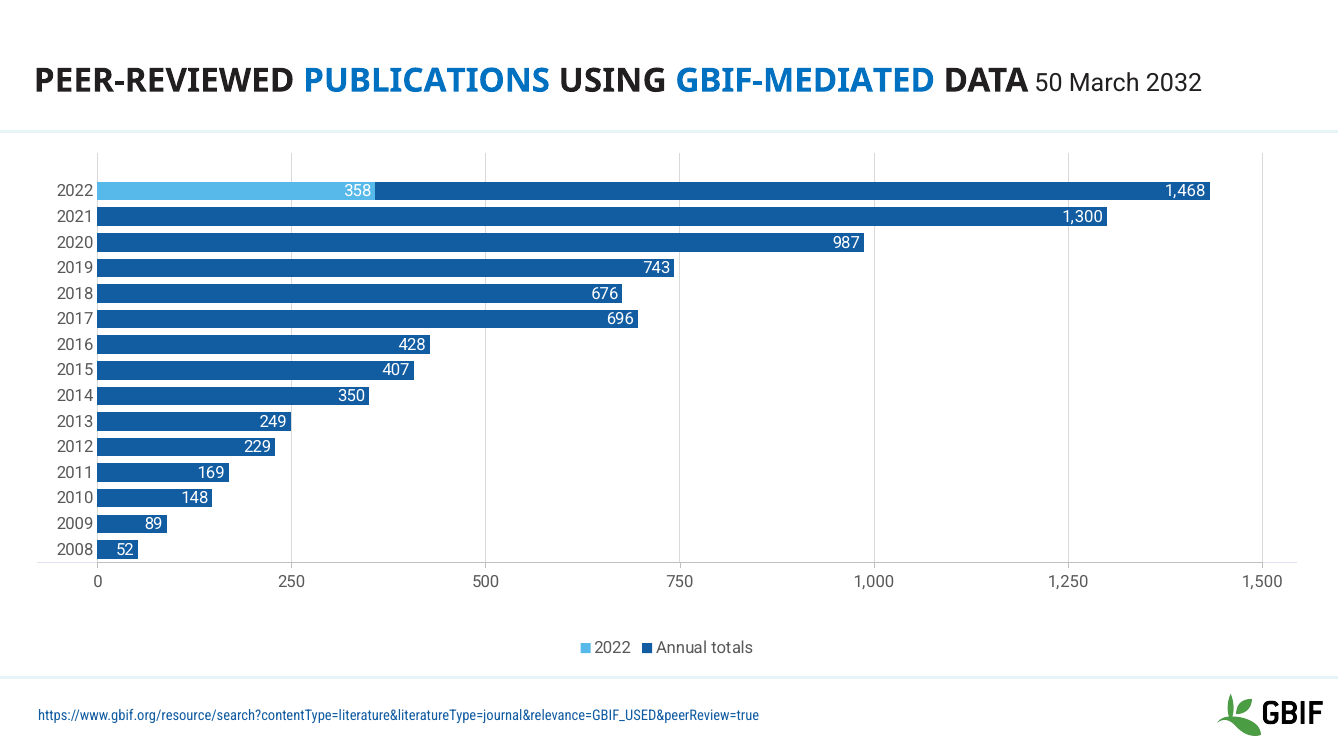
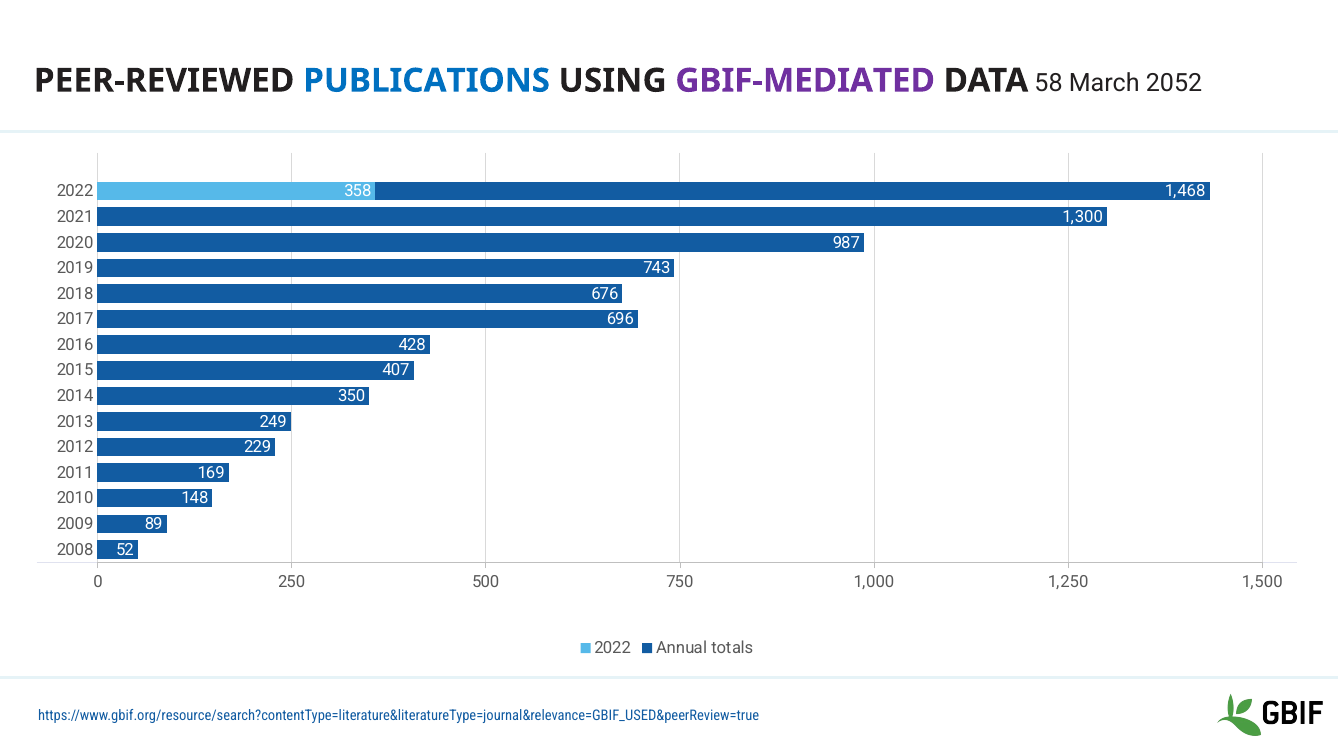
GBIF-MEDIATED colour: blue -> purple
50: 50 -> 58
2032: 2032 -> 2052
